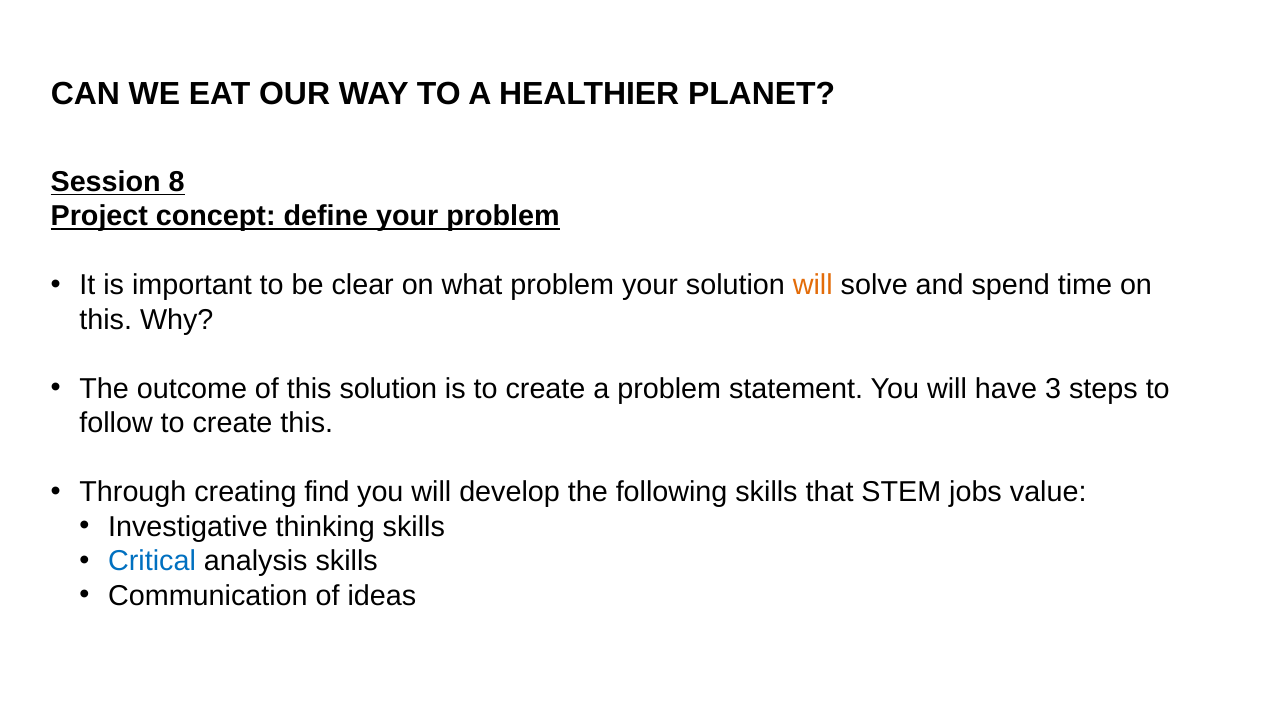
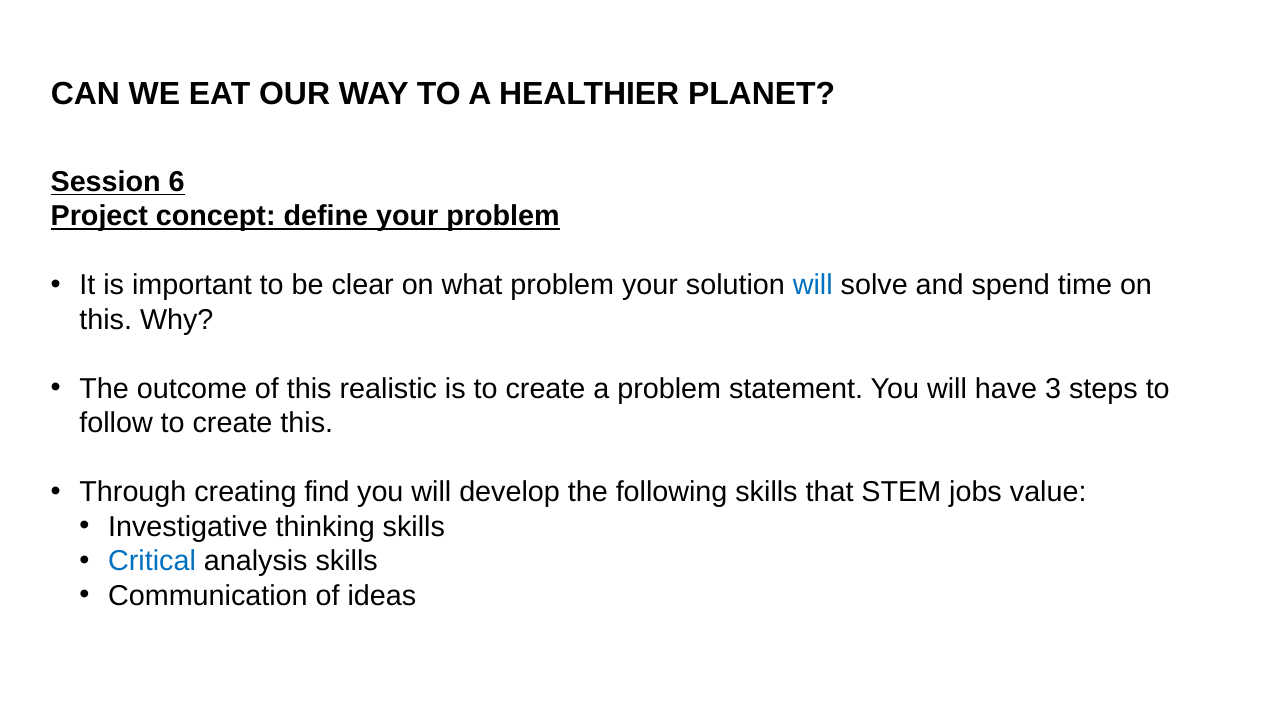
8: 8 -> 6
will at (813, 285) colour: orange -> blue
this solution: solution -> realistic
